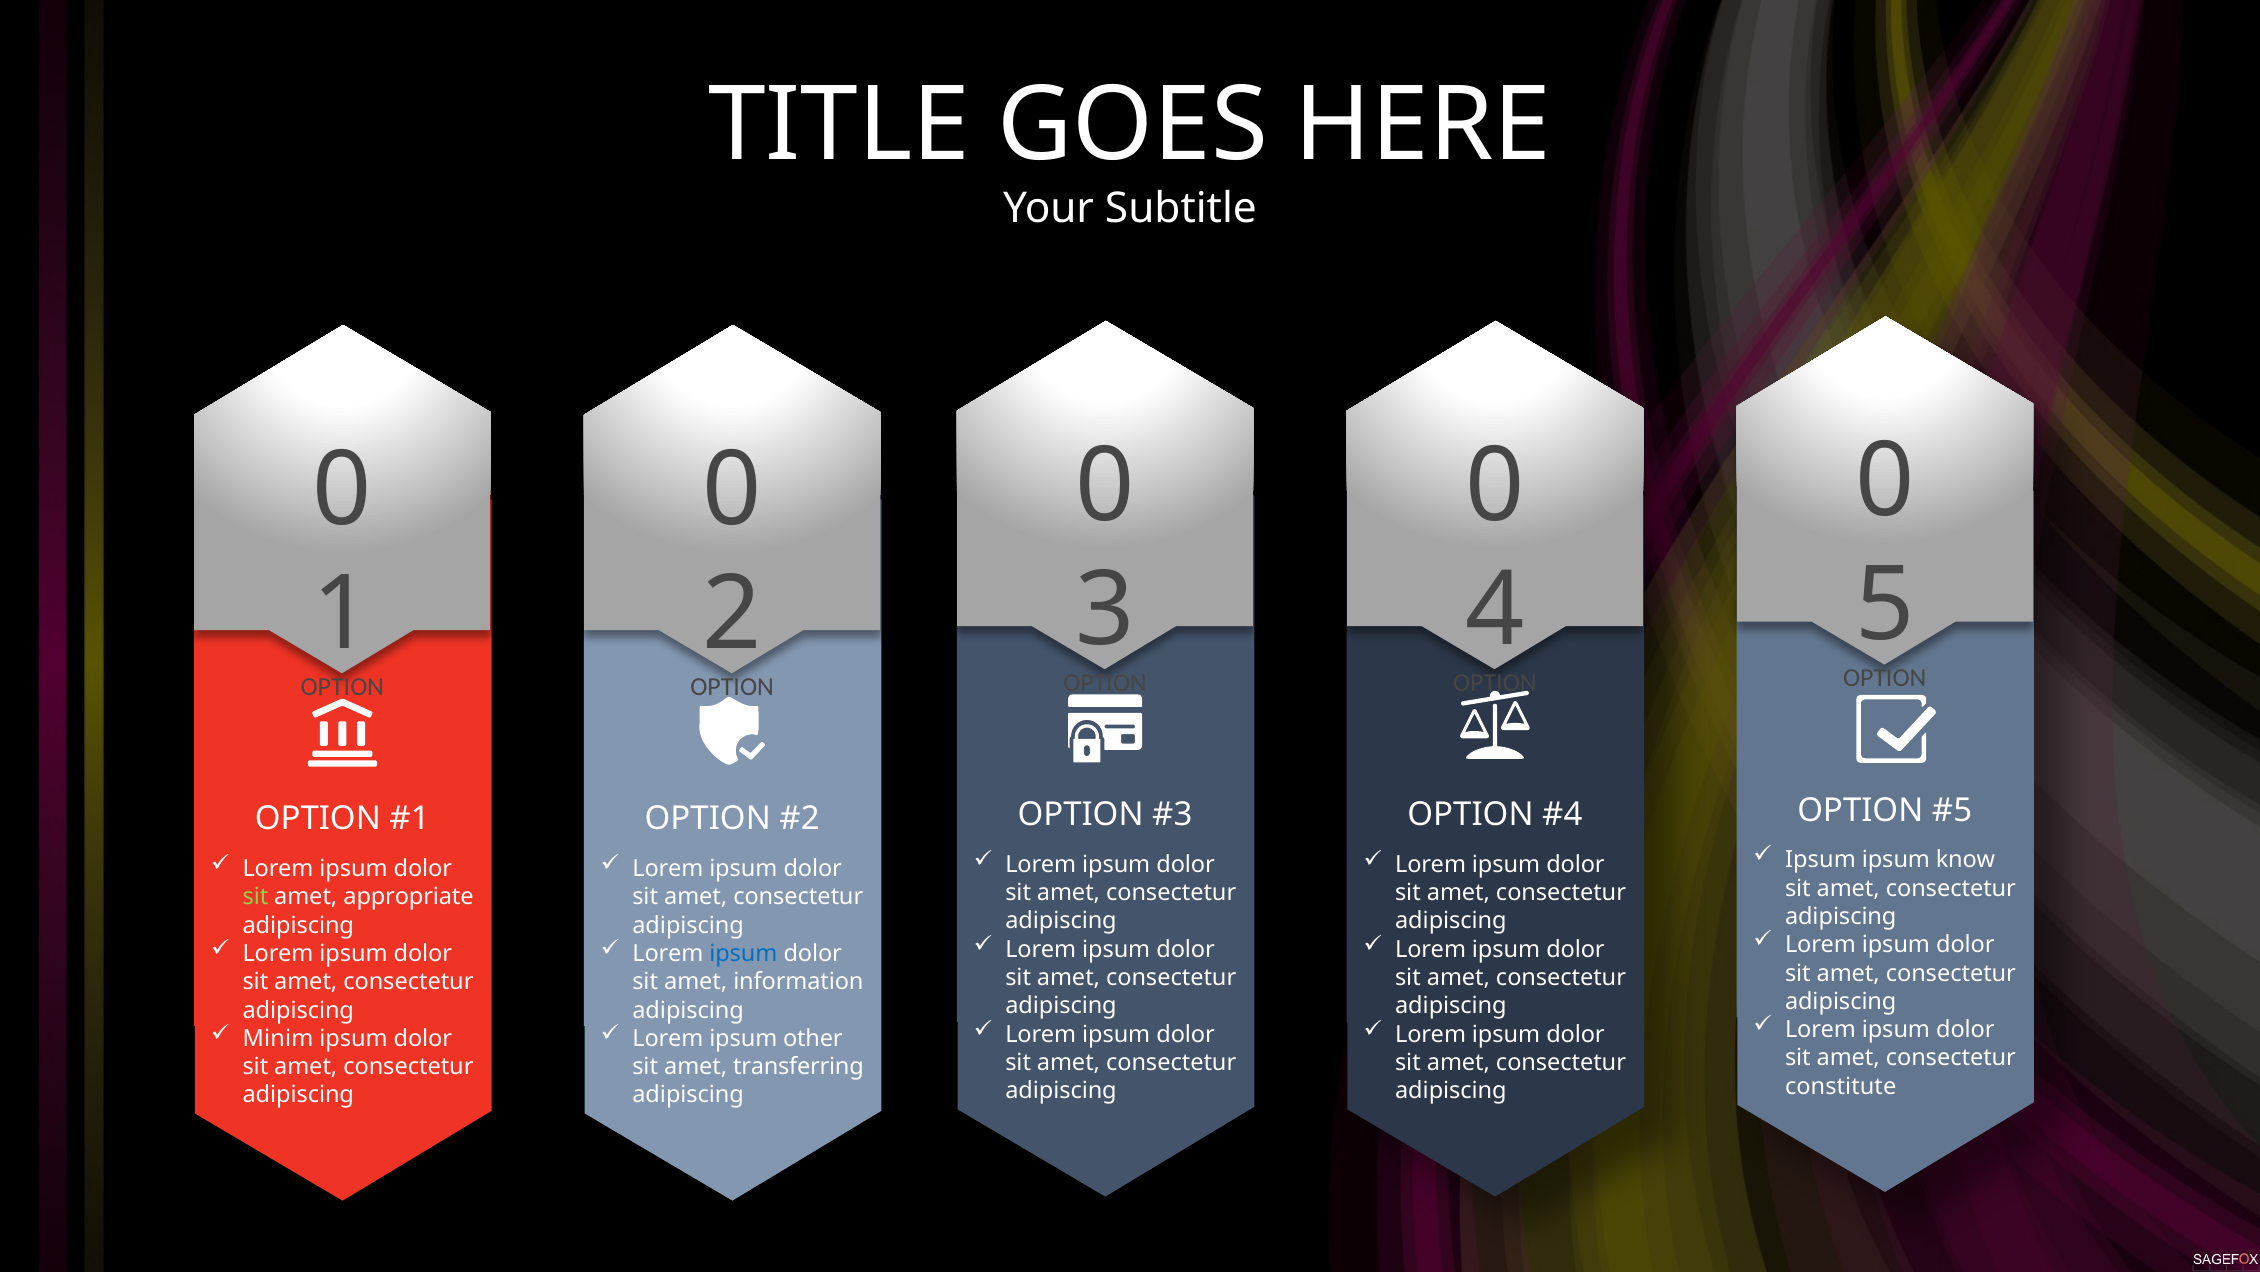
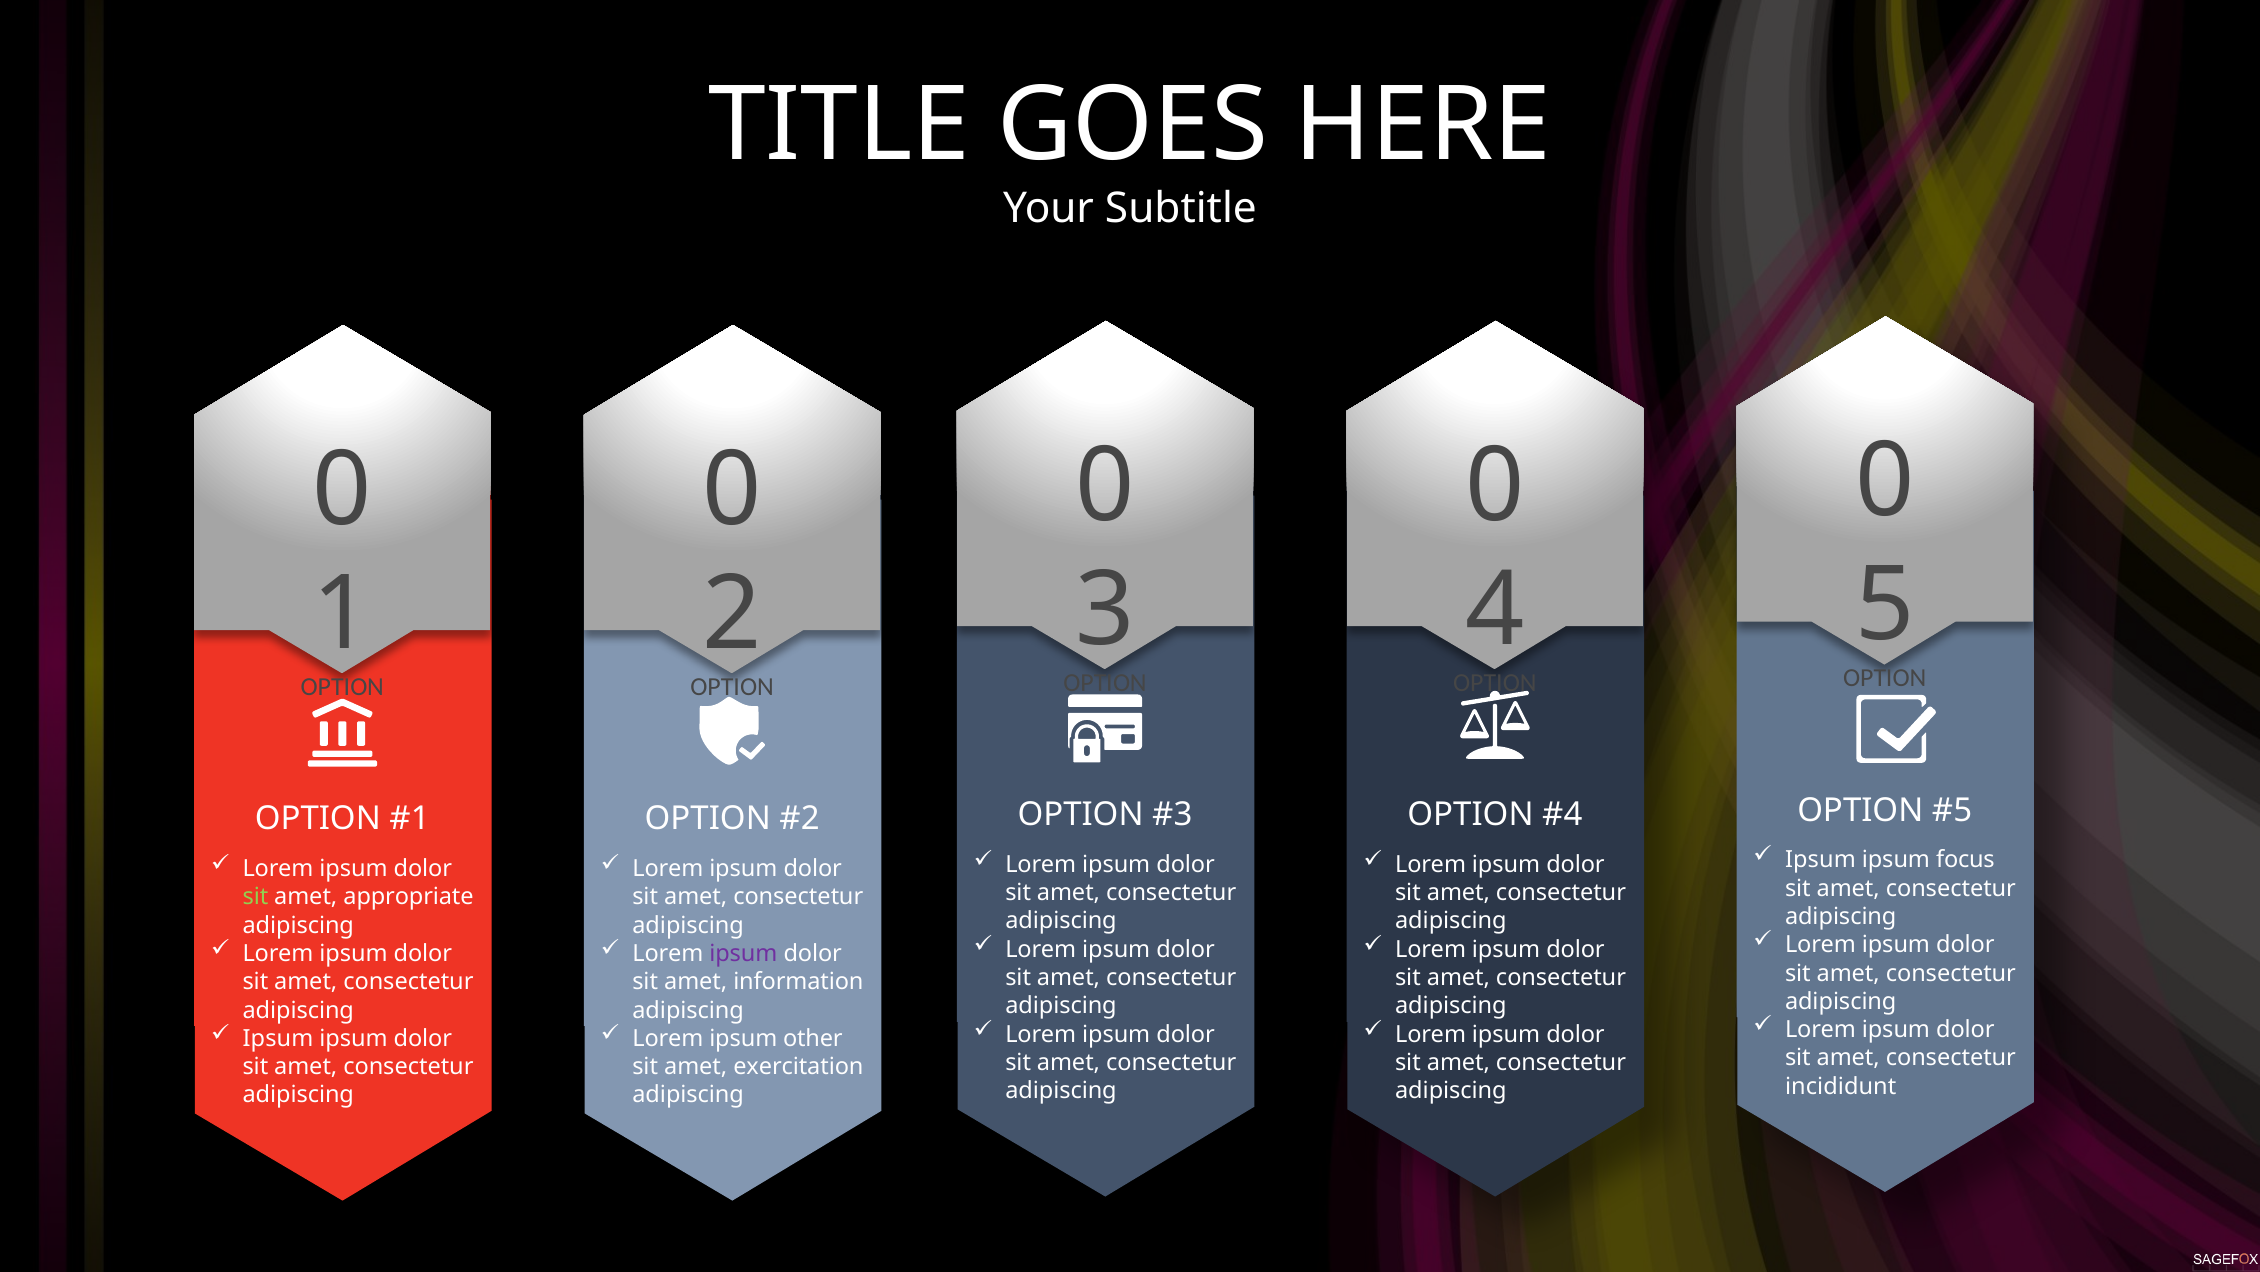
know: know -> focus
ipsum at (743, 953) colour: blue -> purple
Minim at (278, 1038): Minim -> Ipsum
transferring: transferring -> exercitation
constitute: constitute -> incididunt
